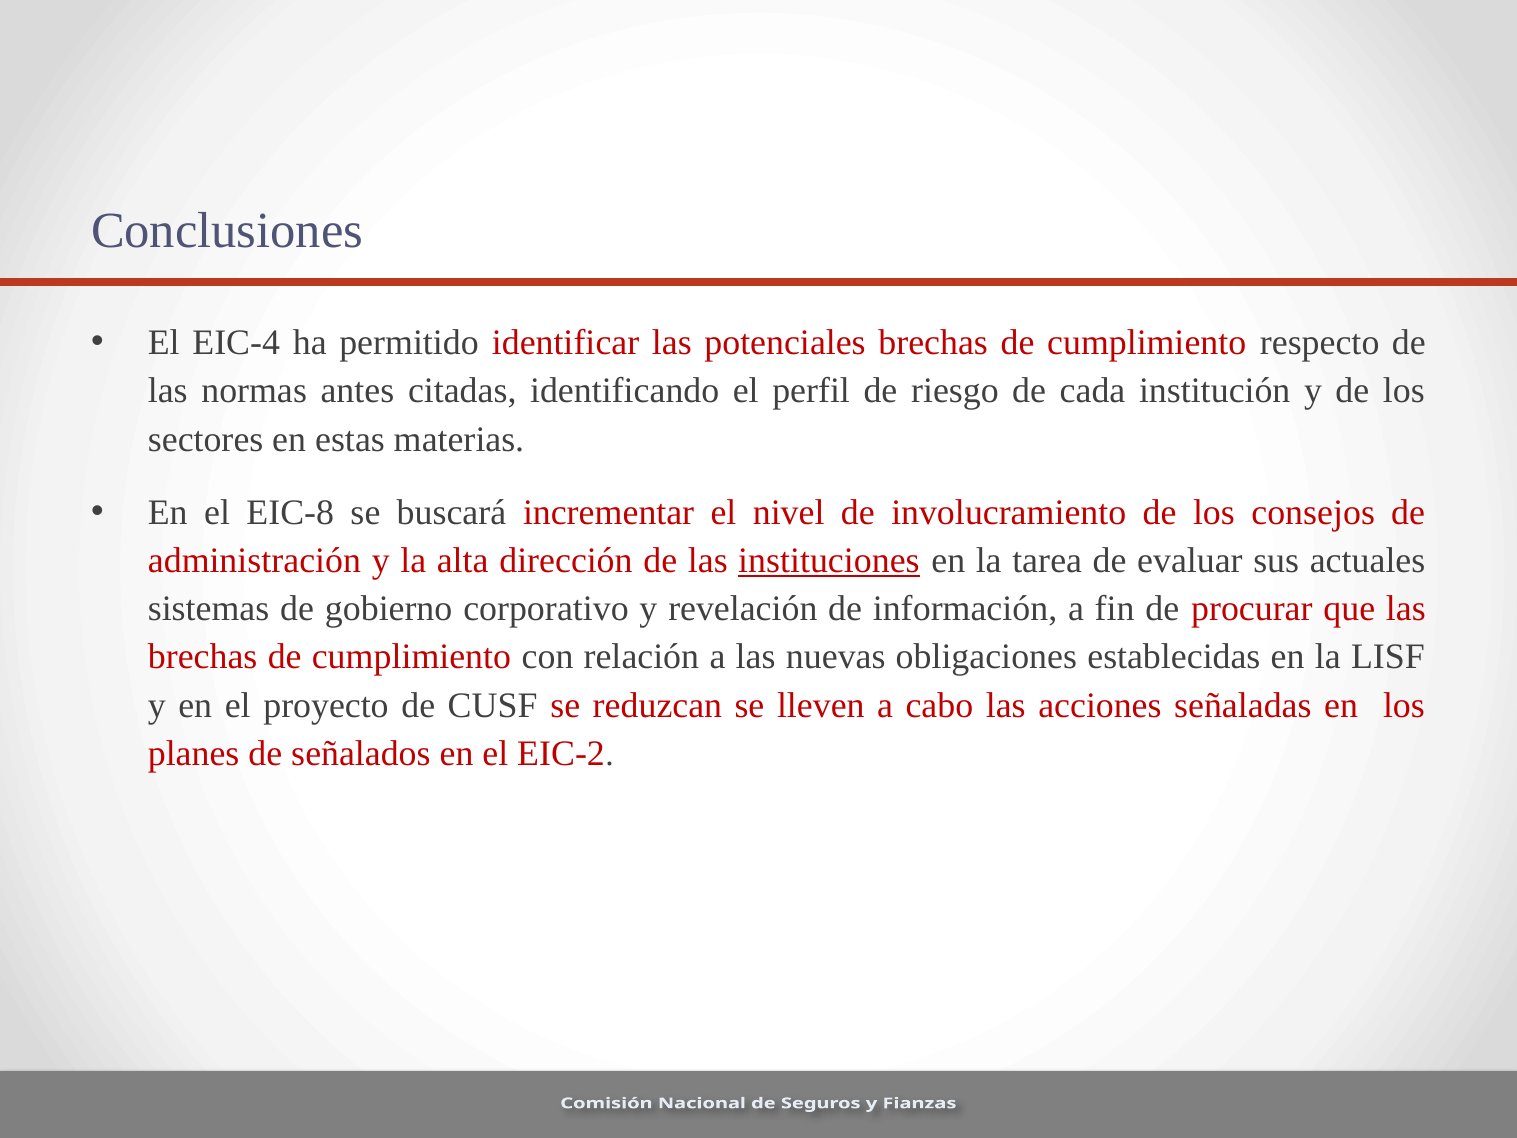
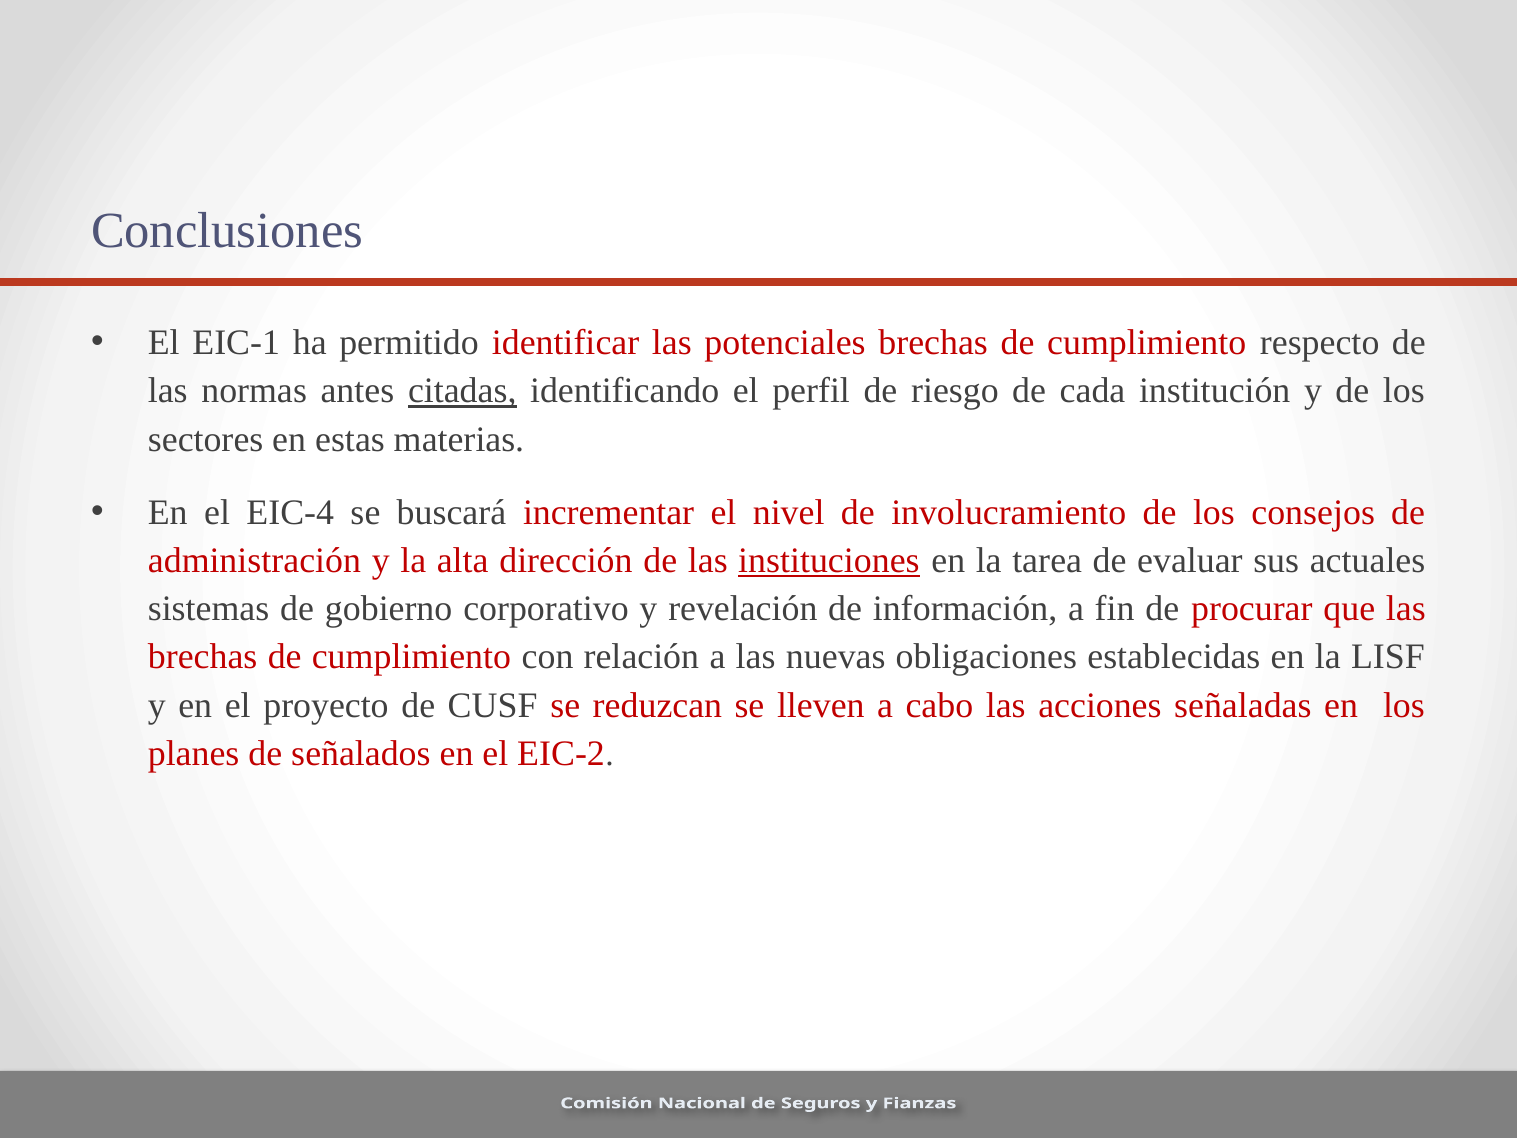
EIC-4: EIC-4 -> EIC-1
citadas underline: none -> present
EIC-8: EIC-8 -> EIC-4
